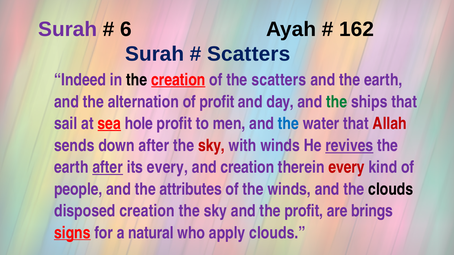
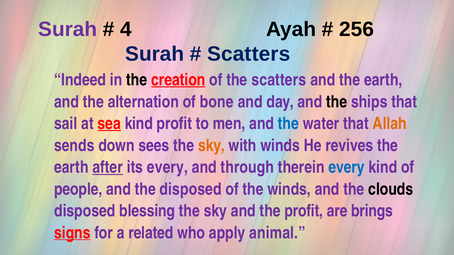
6: 6 -> 4
162: 162 -> 256
of profit: profit -> bone
the at (337, 102) colour: green -> black
sea hole: hole -> kind
Allah colour: red -> orange
down after: after -> sees
sky at (211, 146) colour: red -> orange
revives underline: present -> none
and creation: creation -> through
every at (347, 168) colour: red -> blue
the attributes: attributes -> disposed
disposed creation: creation -> blessing
natural: natural -> related
apply clouds: clouds -> animal
